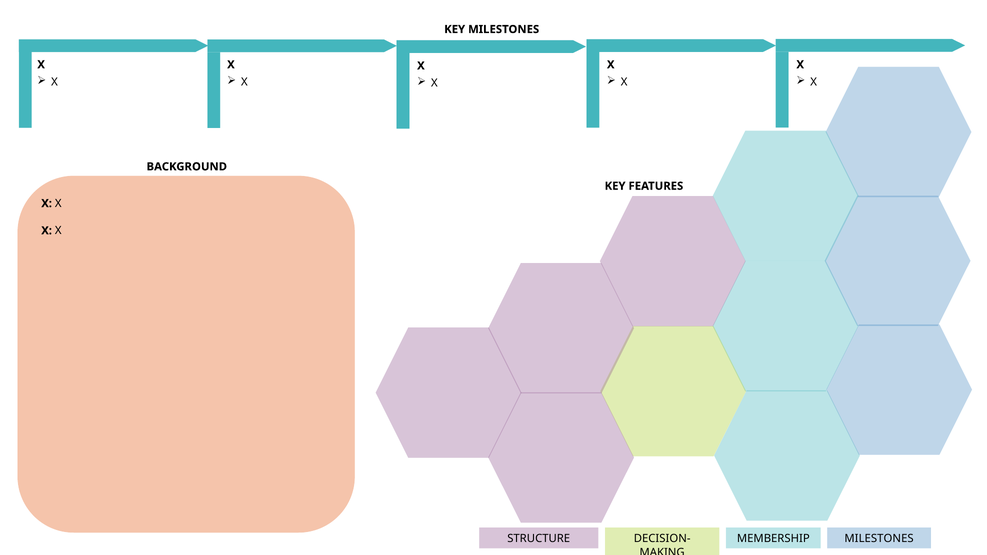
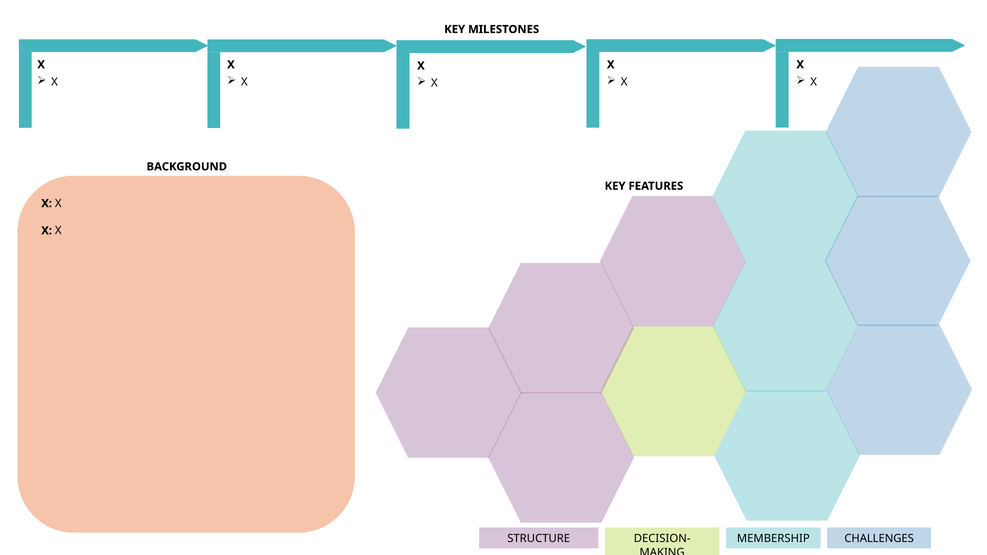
MEMBERSHIP MILESTONES: MILESTONES -> CHALLENGES
